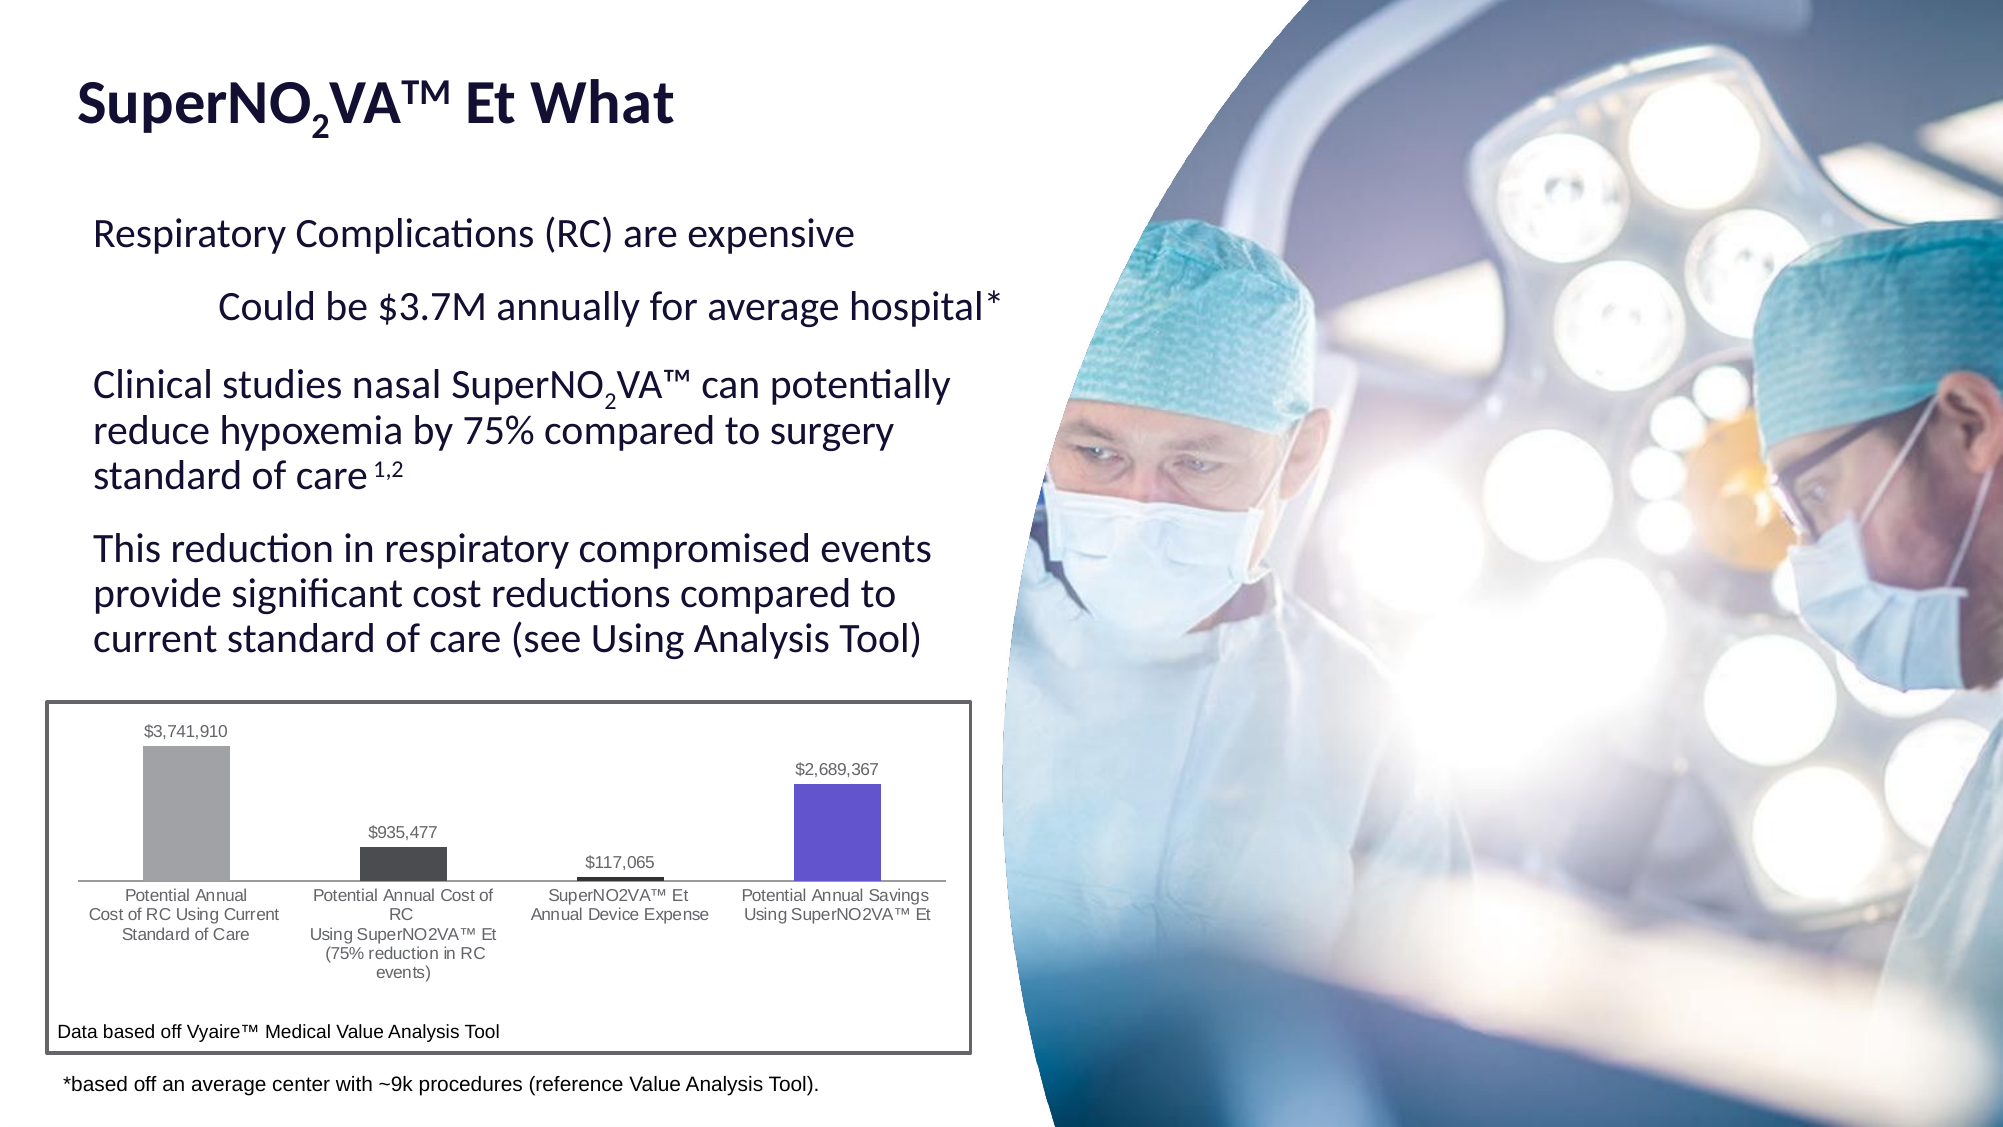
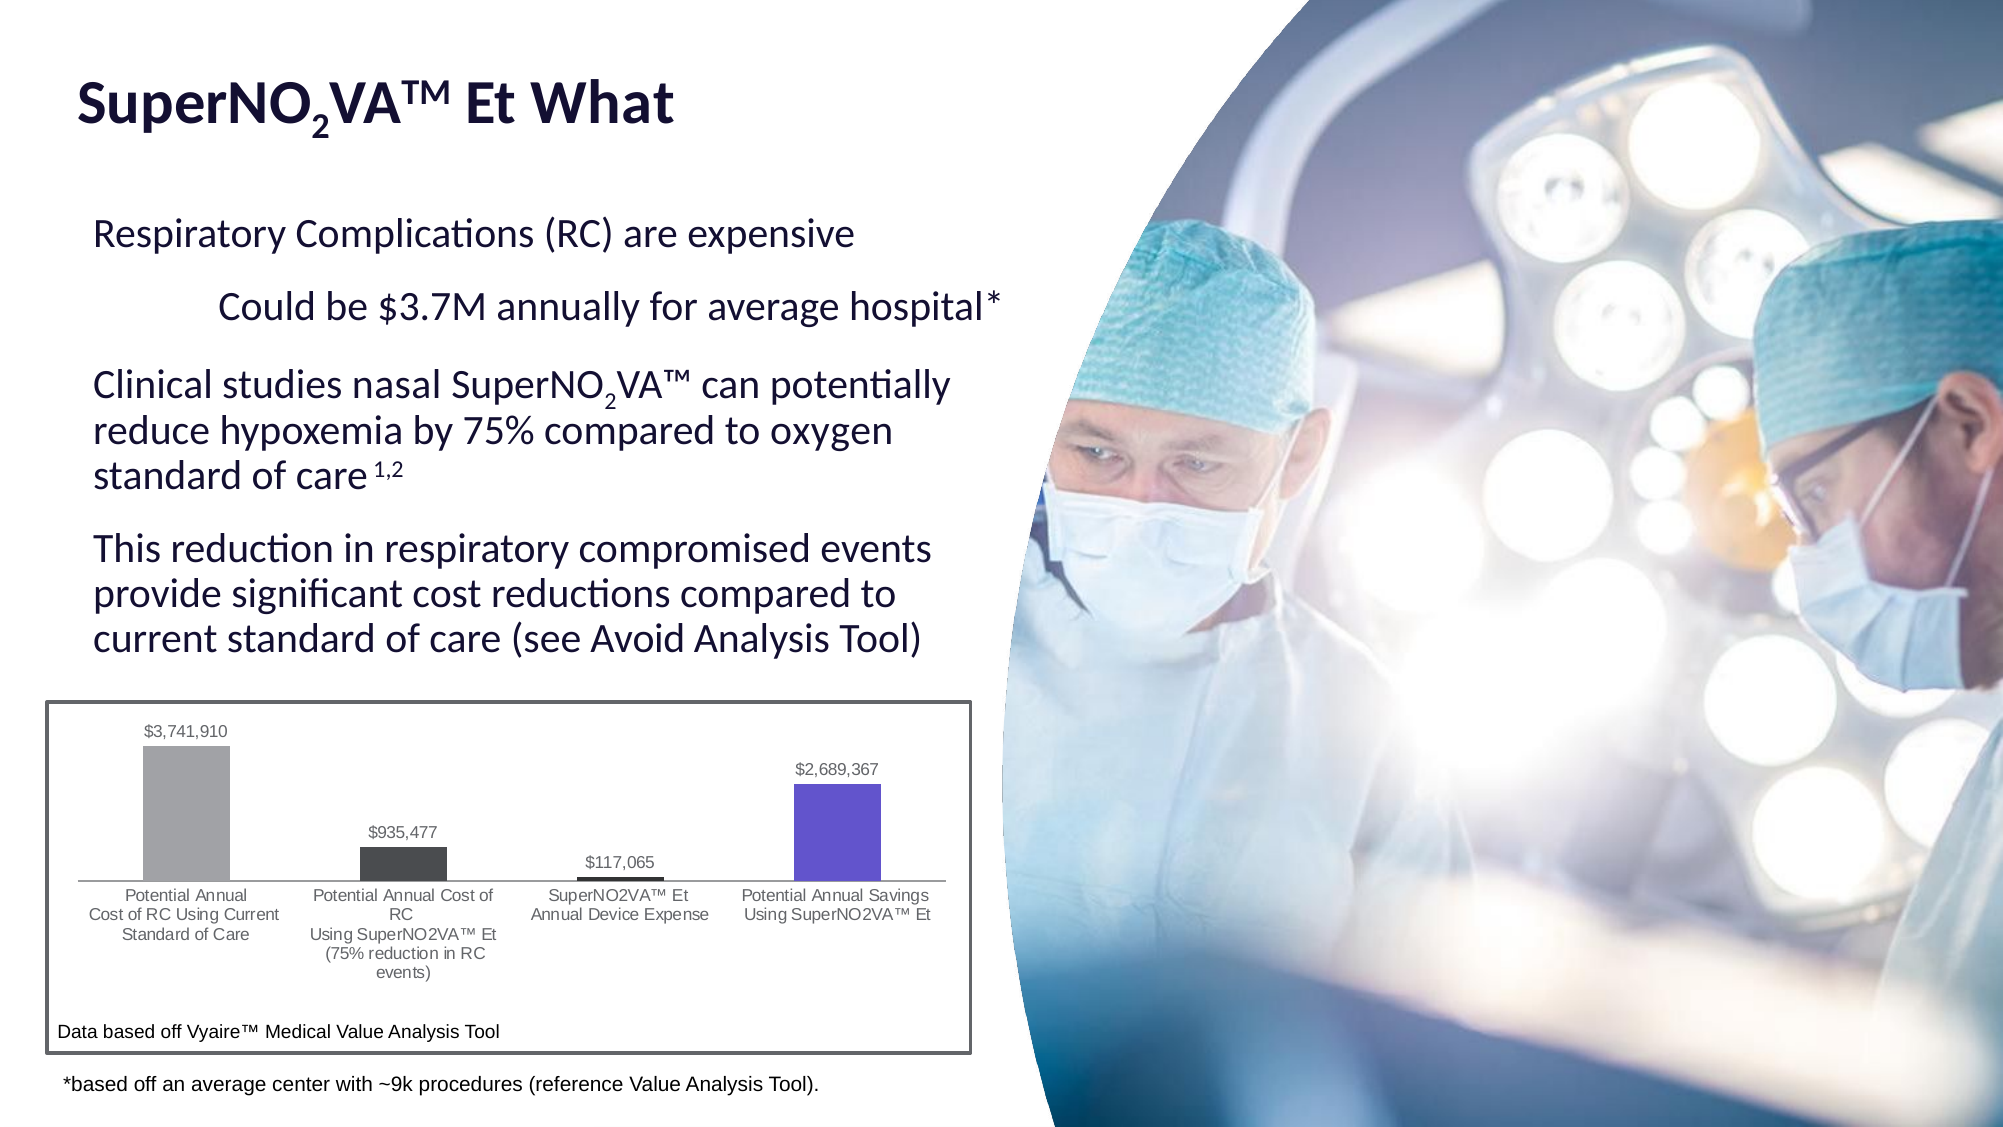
surgery: surgery -> oxygen
see Using: Using -> Avoid
